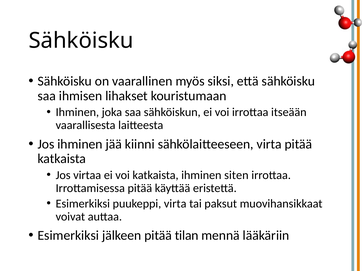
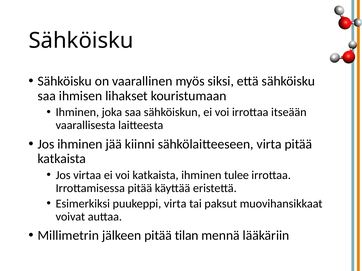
siten: siten -> tulee
Esimerkiksi at (68, 236): Esimerkiksi -> Millimetrin
